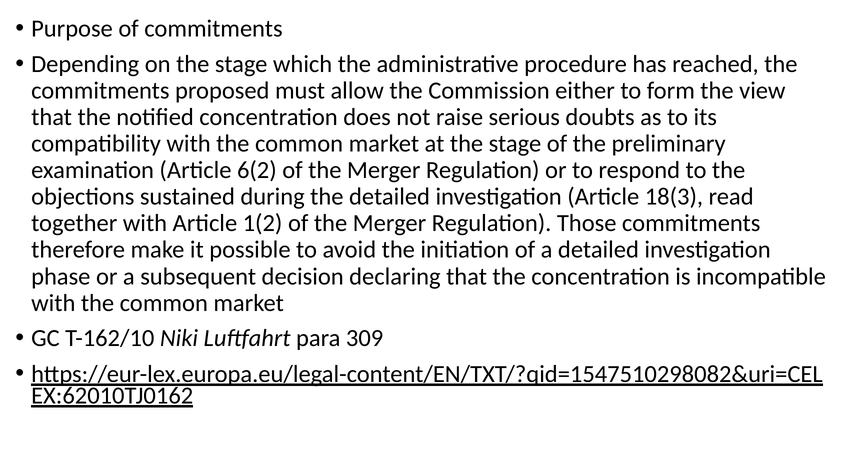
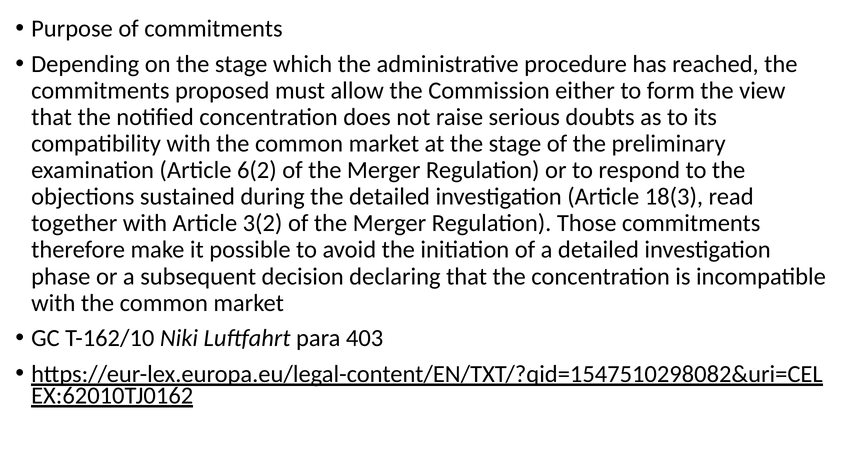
1(2: 1(2 -> 3(2
309: 309 -> 403
